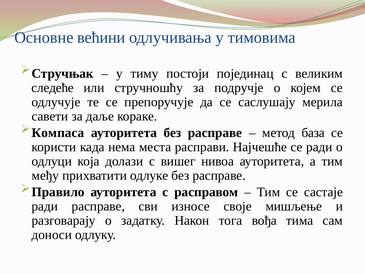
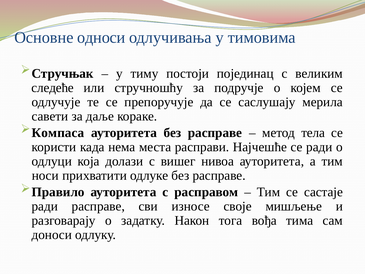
већини: већини -> односи
база: база -> тела
међу: међу -> носи
